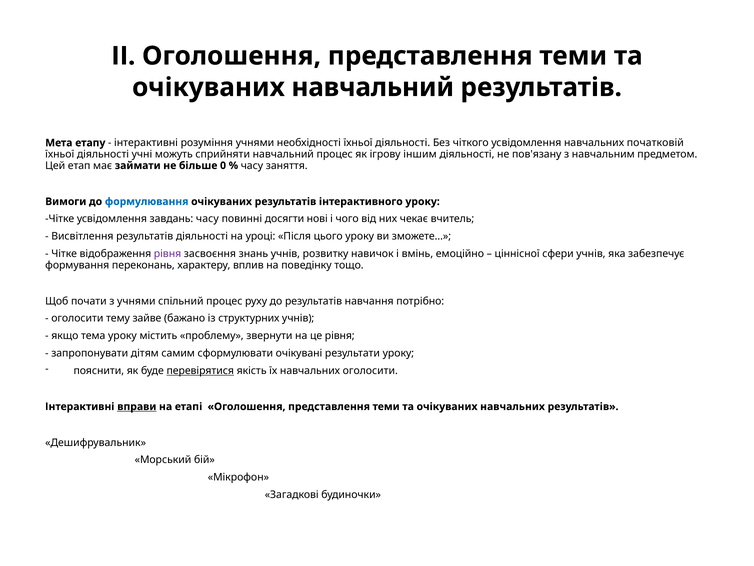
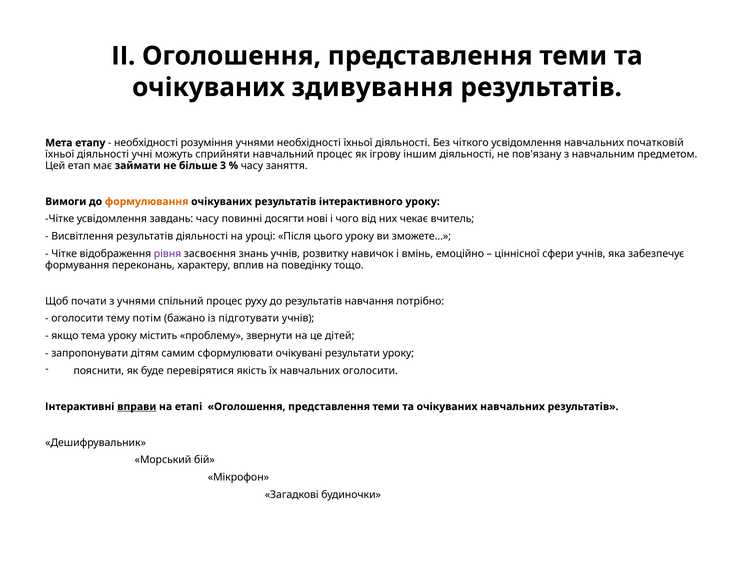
очікуваних навчальний: навчальний -> здивування
інтерактивні at (146, 143): інтерактивні -> необхідності
0: 0 -> 3
формулювання colour: blue -> orange
зайве: зайве -> потім
структурних: структурних -> підготувати
це рівня: рівня -> дітей
перевірятися underline: present -> none
